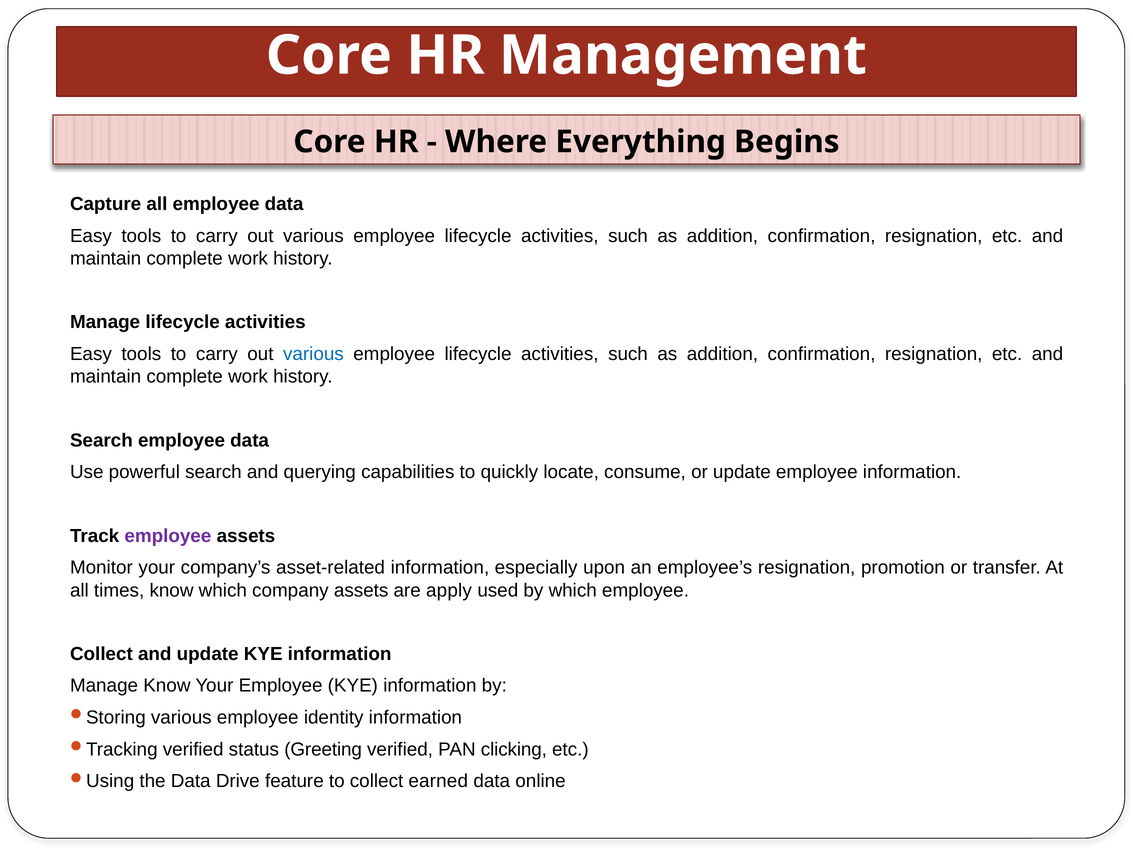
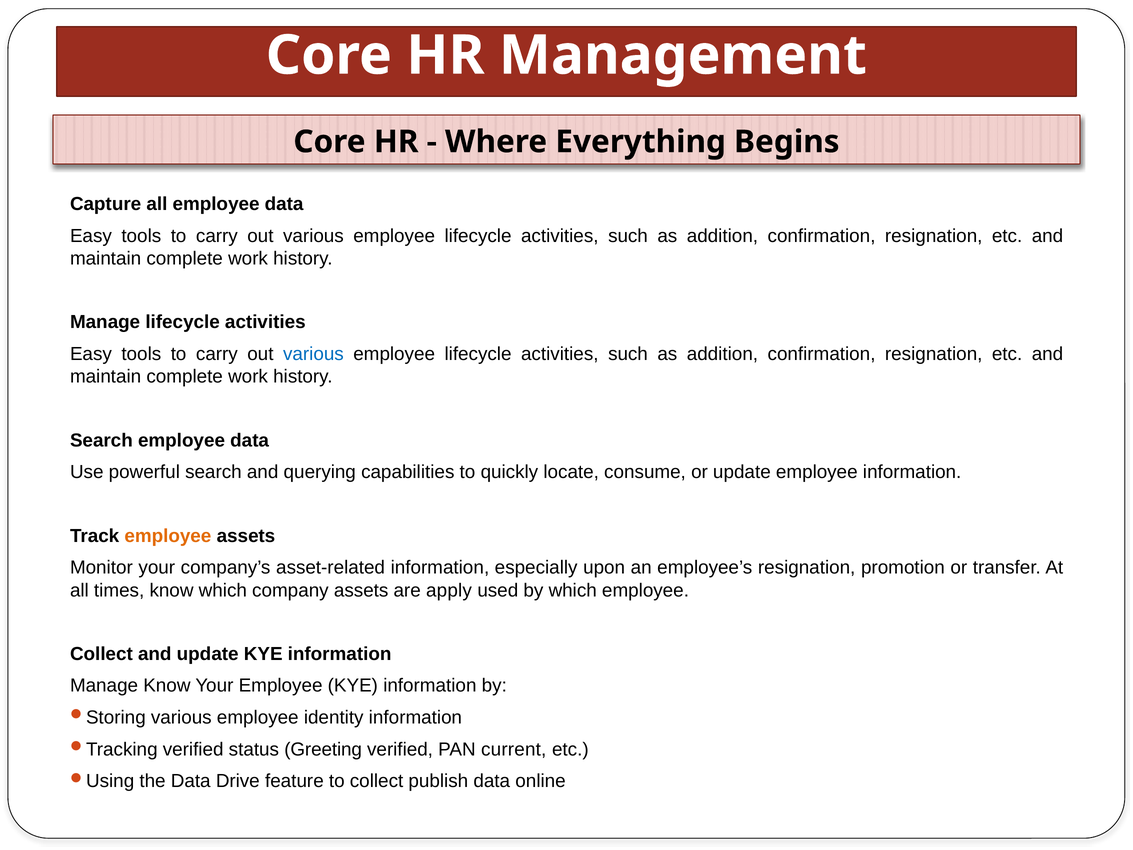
employee at (168, 536) colour: purple -> orange
clicking: clicking -> current
earned: earned -> publish
